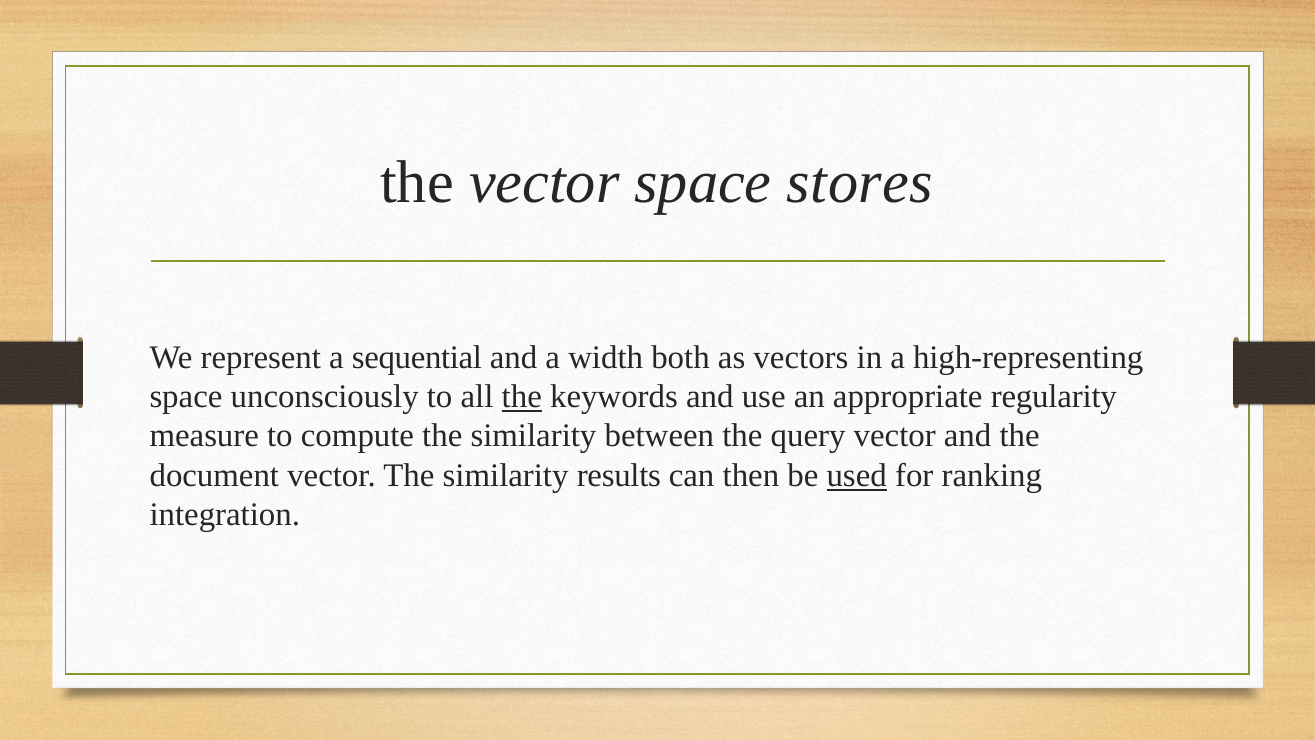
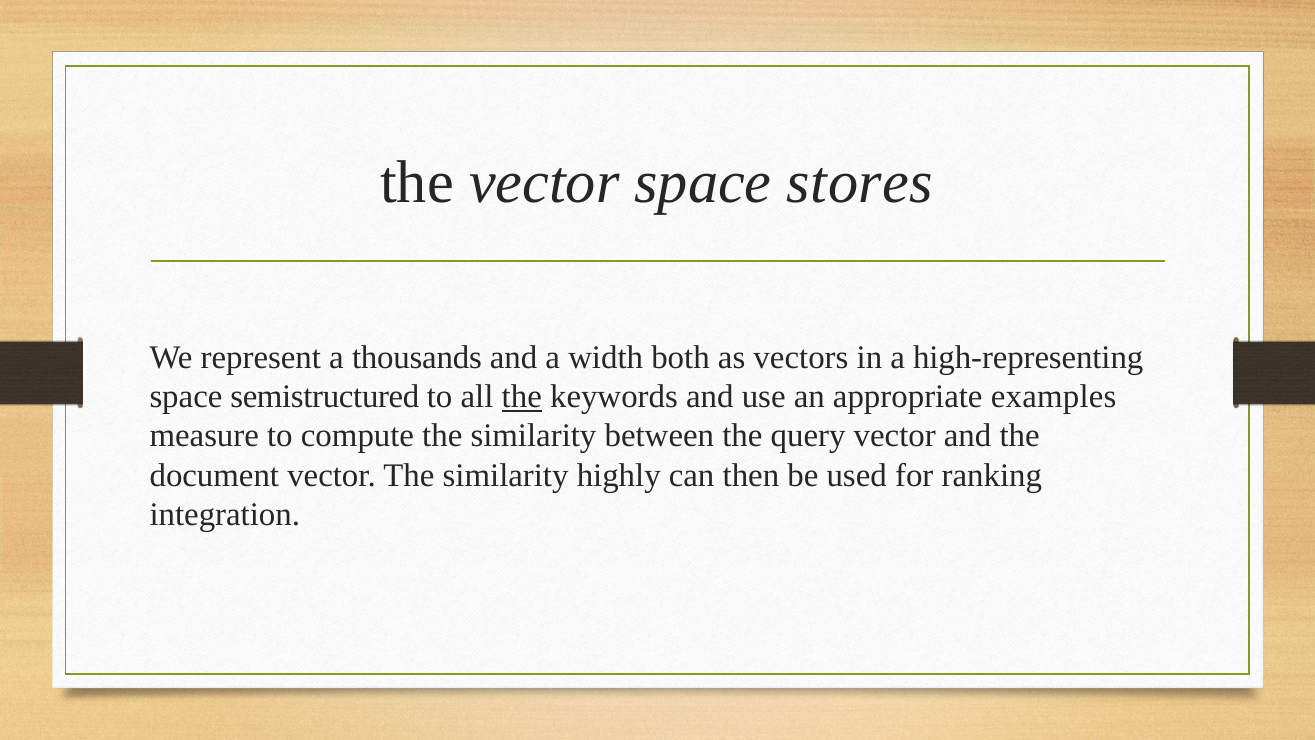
sequential: sequential -> thousands
unconsciously: unconsciously -> semistructured
regularity: regularity -> examples
results: results -> highly
used underline: present -> none
